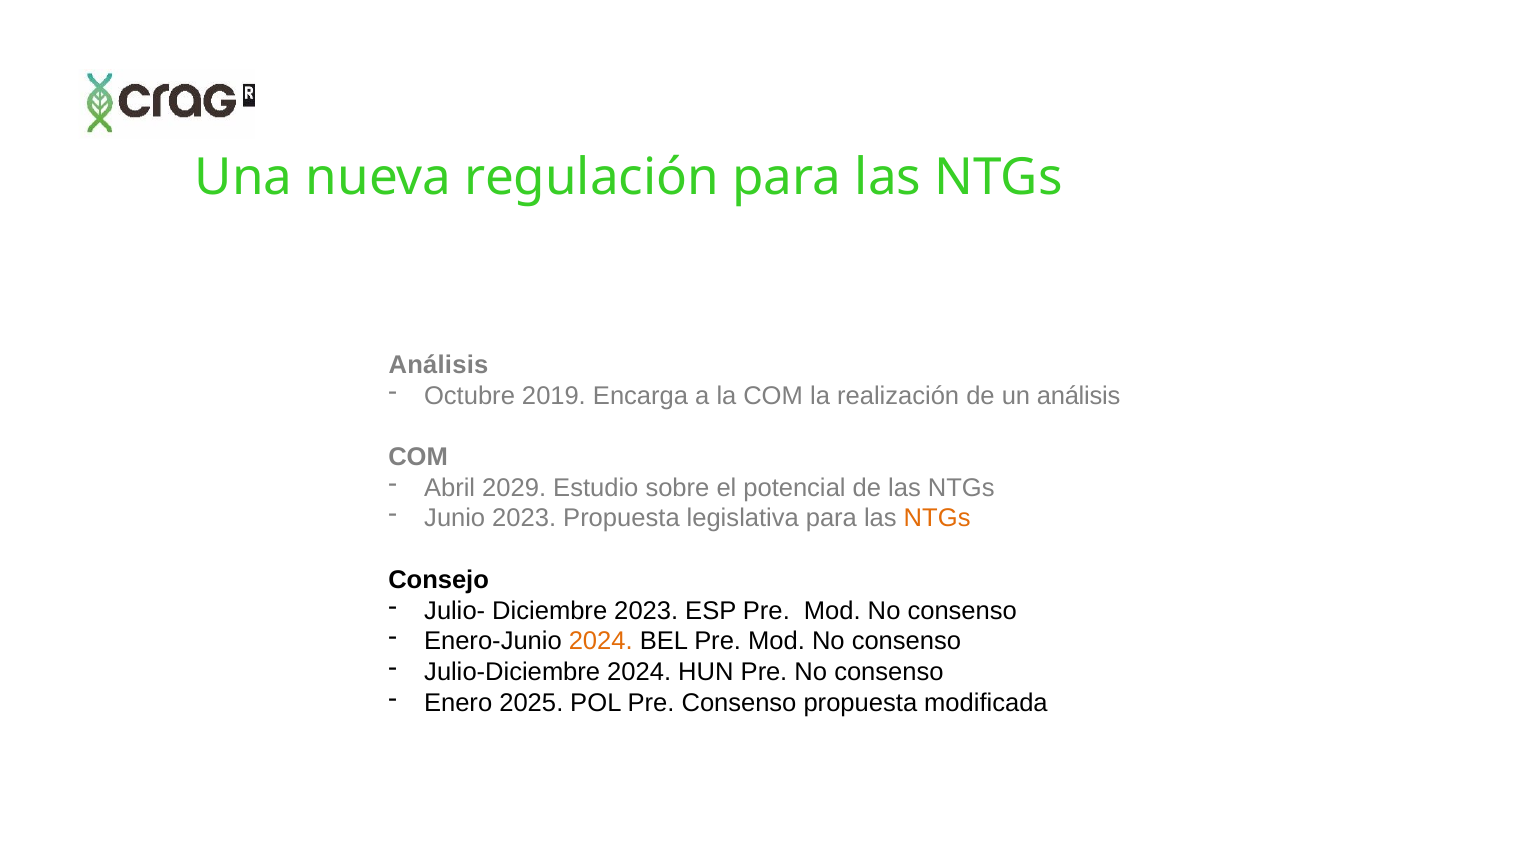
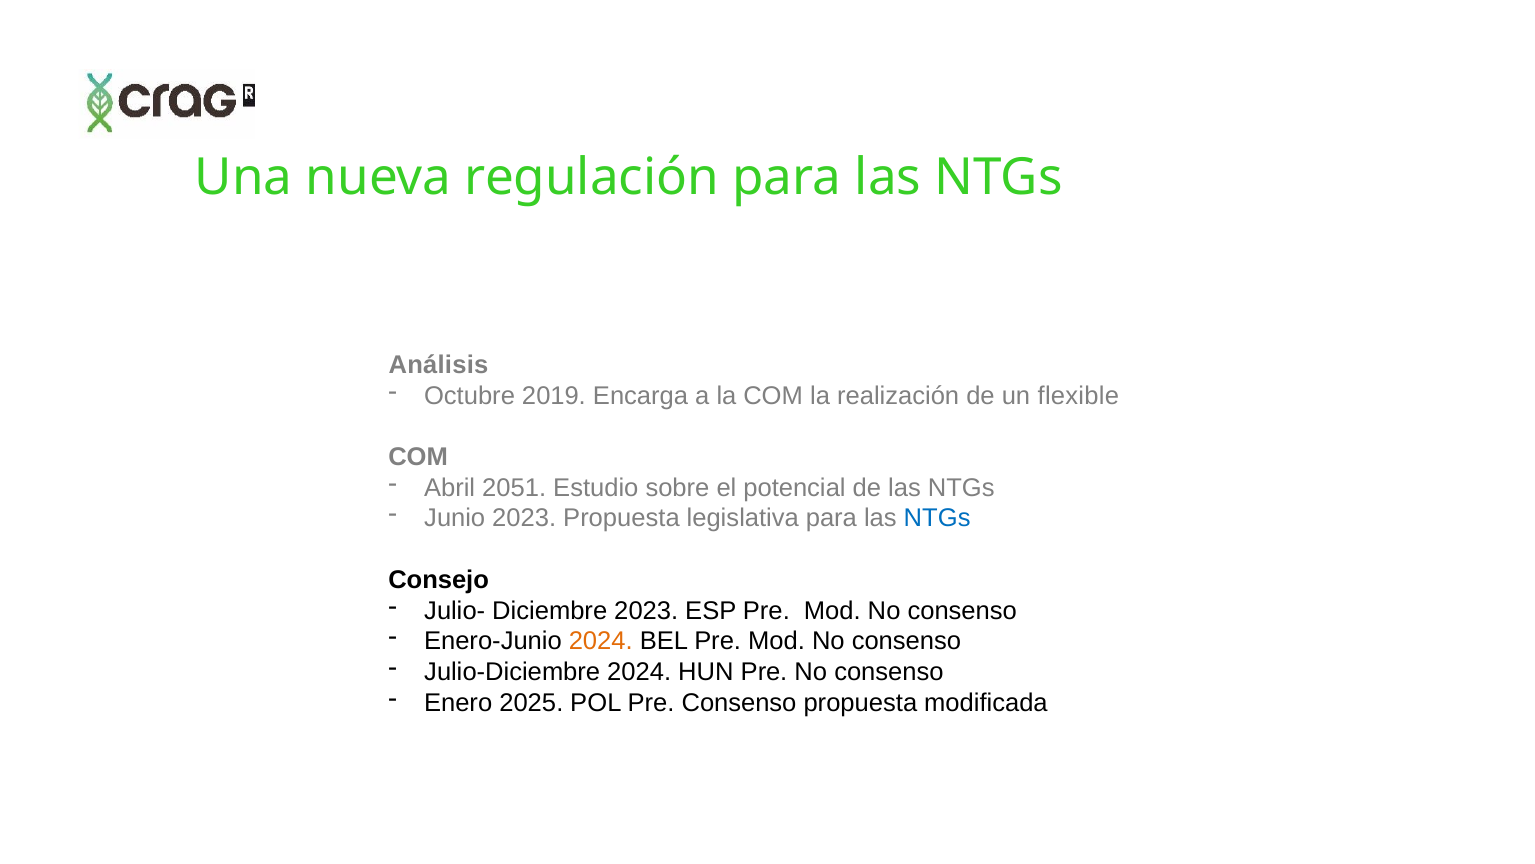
un análisis: análisis -> flexible
2029: 2029 -> 2051
NTGs at (937, 518) colour: orange -> blue
